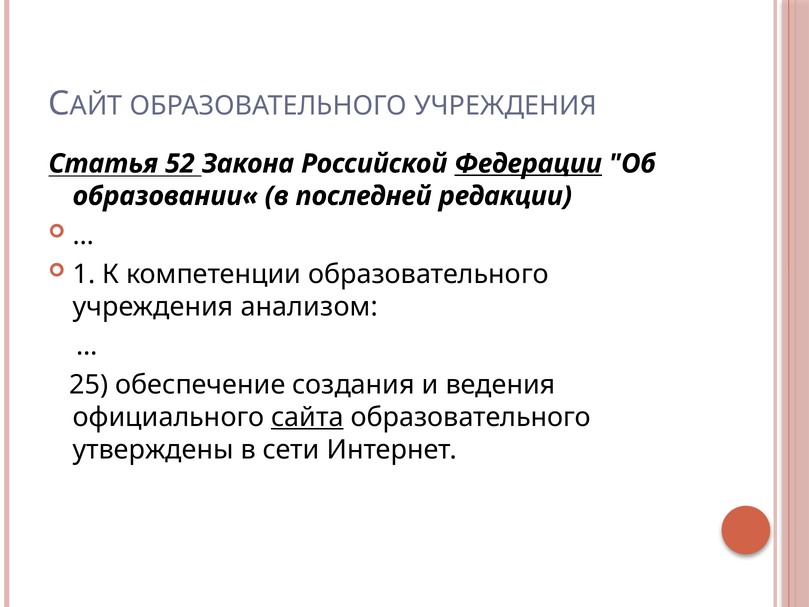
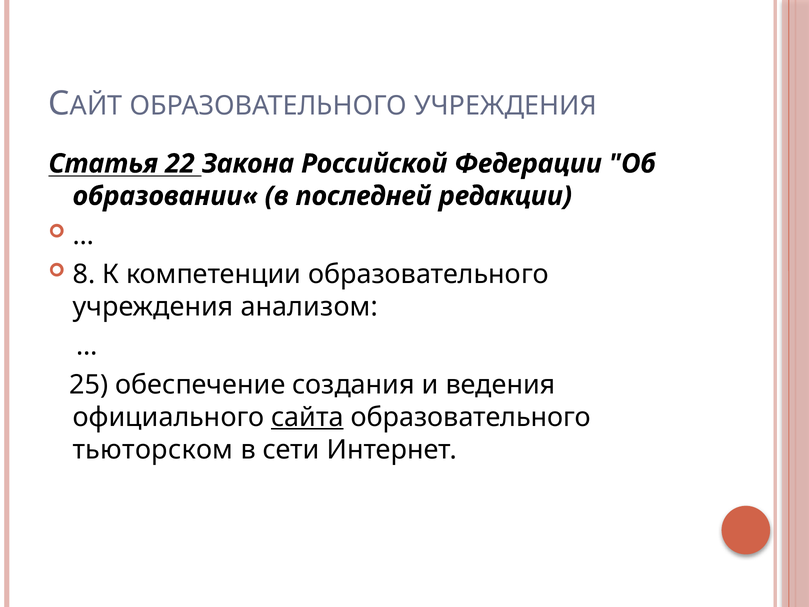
52: 52 -> 22
Федерации underline: present -> none
1: 1 -> 8
утверждены: утверждены -> тьюторском
